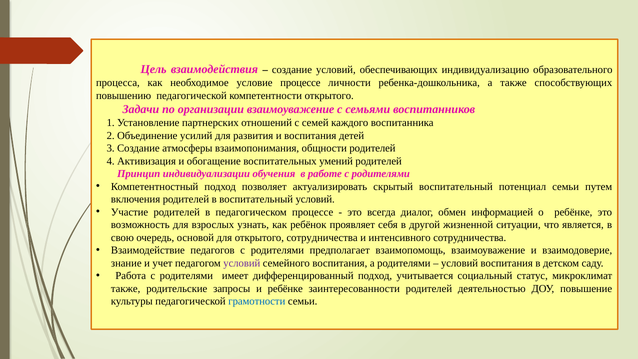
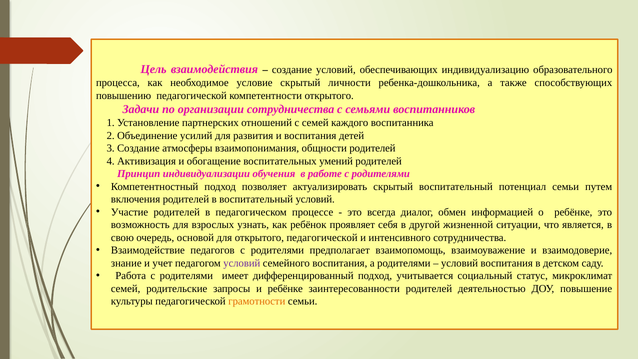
условие процессе: процессе -> скрытый
организации взаимоуважение: взаимоуважение -> сотрудничества
открытого сотрудничества: сотрудничества -> педагогической
также at (126, 288): также -> семей
грамотности colour: blue -> orange
